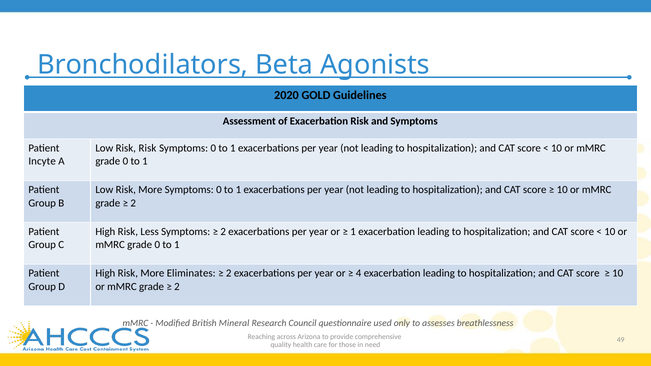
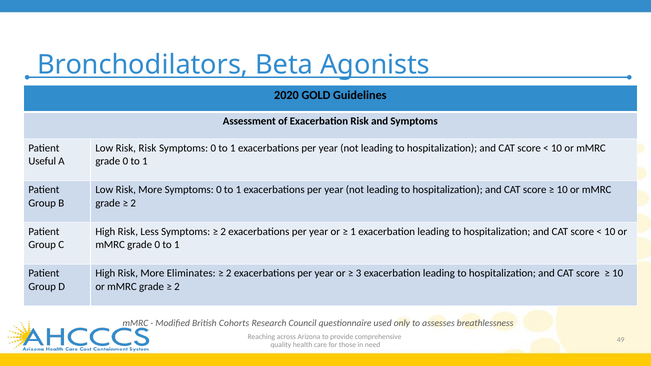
Incyte: Incyte -> Useful
4: 4 -> 3
Mineral: Mineral -> Cohorts
